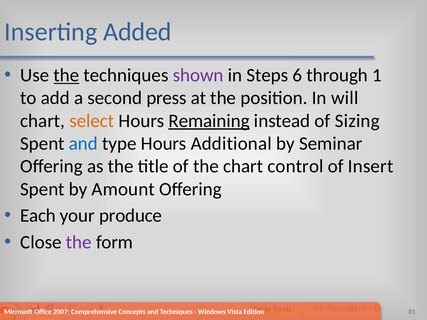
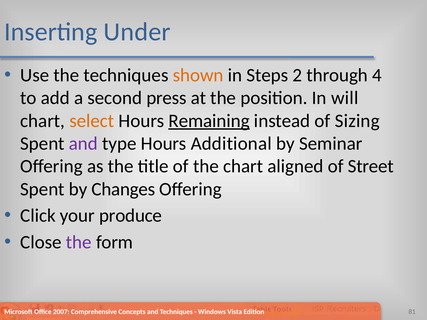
Added: Added -> Under
the at (66, 75) underline: present -> none
shown colour: purple -> orange
6: 6 -> 2
1: 1 -> 4
and at (83, 144) colour: blue -> purple
control: control -> aligned
Insert: Insert -> Street
Amount: Amount -> Changes
Each: Each -> Click
